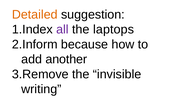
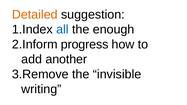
all colour: purple -> blue
laptops: laptops -> enough
because: because -> progress
